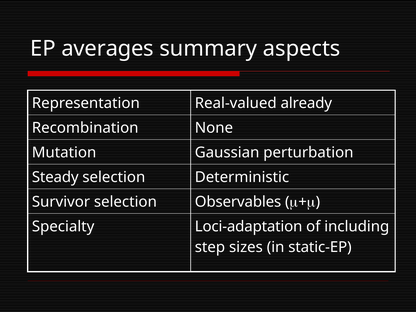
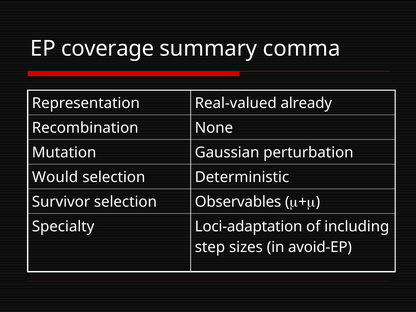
averages: averages -> coverage
aspects: aspects -> comma
Steady: Steady -> Would
static-EP: static-EP -> avoid-EP
